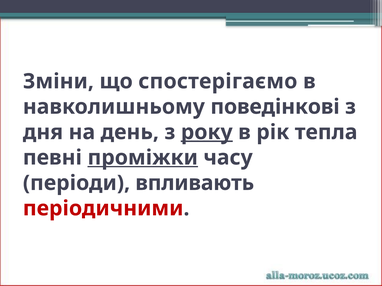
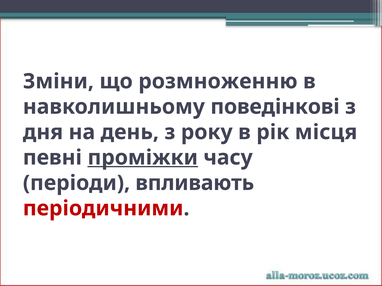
спостерігаємо: спостерігаємо -> розмноженню
року underline: present -> none
тепла: тепла -> місця
